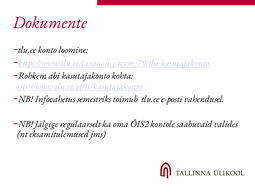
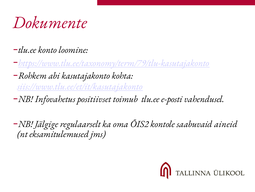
semestriks: semestriks -> positiivset
valides: valides -> aineid
